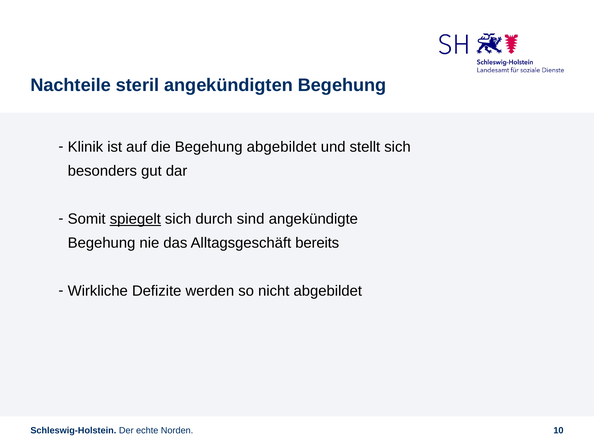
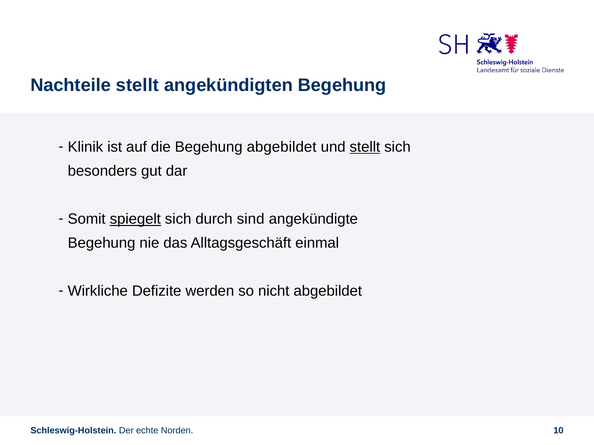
Nachteile steril: steril -> stellt
stellt at (365, 147) underline: none -> present
bereits: bereits -> einmal
